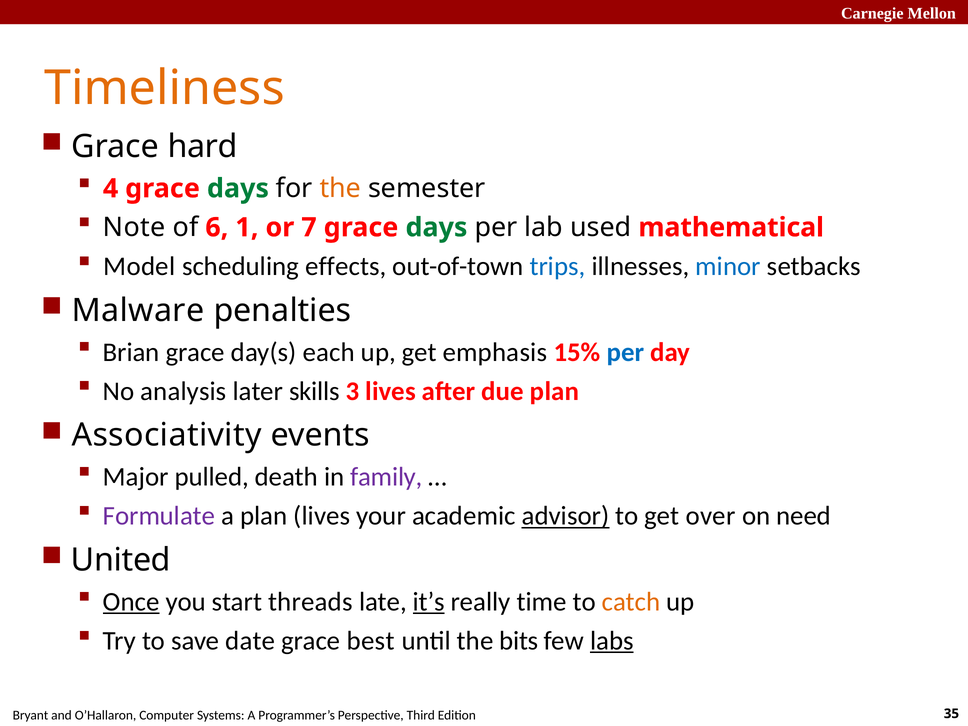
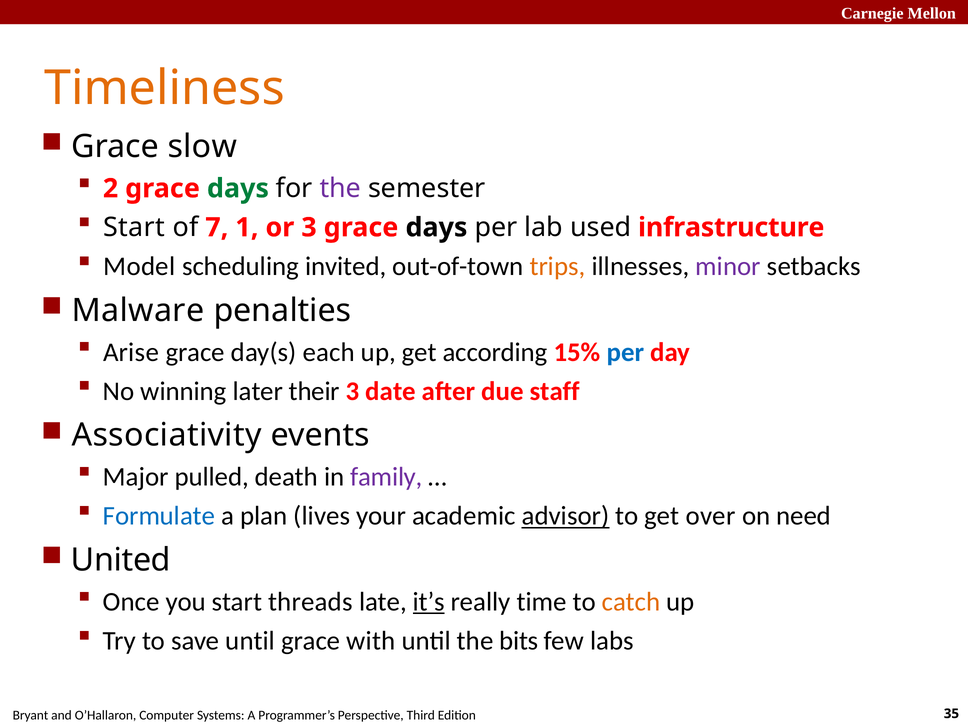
hard: hard -> slow
4: 4 -> 2
the at (340, 188) colour: orange -> purple
Note at (134, 227): Note -> Start
6: 6 -> 7
or 7: 7 -> 3
days at (436, 227) colour: green -> black
mathematical: mathematical -> infrastructure
effects: effects -> invited
trips colour: blue -> orange
minor colour: blue -> purple
Brian: Brian -> Arise
emphasis: emphasis -> according
analysis: analysis -> winning
skills: skills -> their
3 lives: lives -> date
due plan: plan -> staff
Formulate colour: purple -> blue
Once underline: present -> none
save date: date -> until
best: best -> with
labs underline: present -> none
